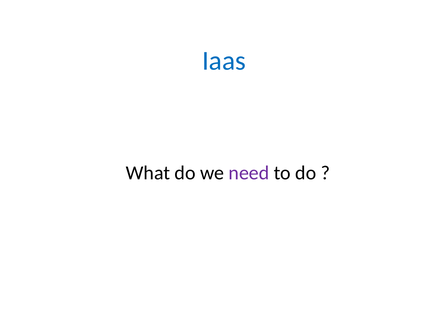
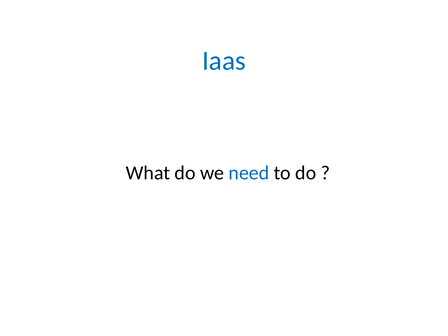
need colour: purple -> blue
